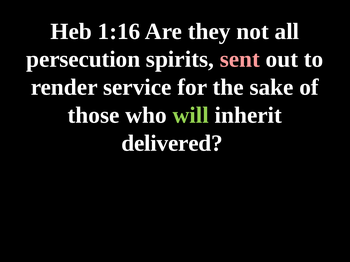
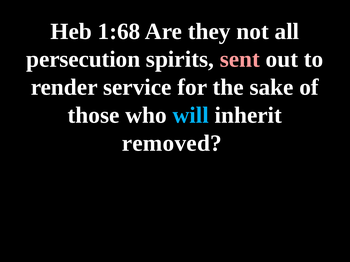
1:16: 1:16 -> 1:68
will colour: light green -> light blue
delivered: delivered -> removed
